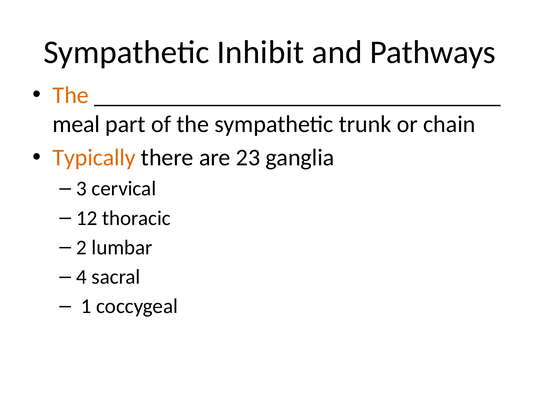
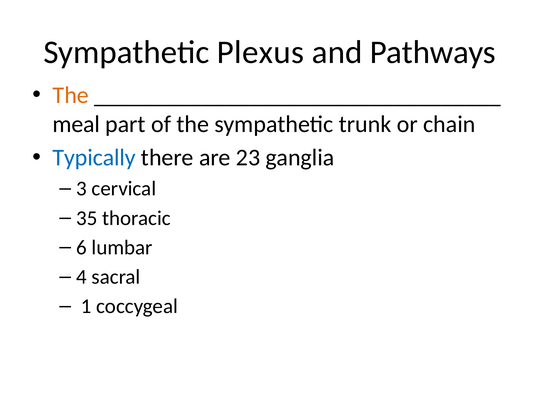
Inhibit: Inhibit -> Plexus
Typically colour: orange -> blue
12: 12 -> 35
2: 2 -> 6
